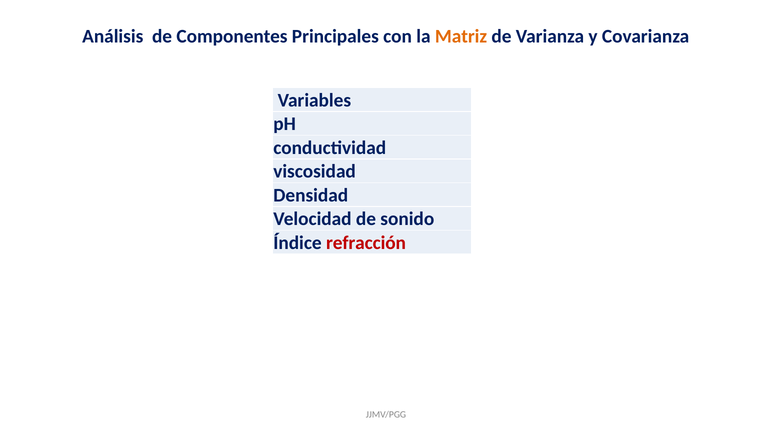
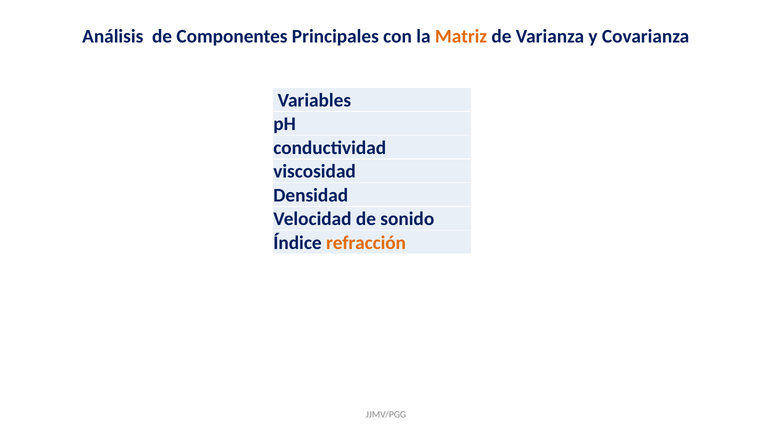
refracción colour: red -> orange
